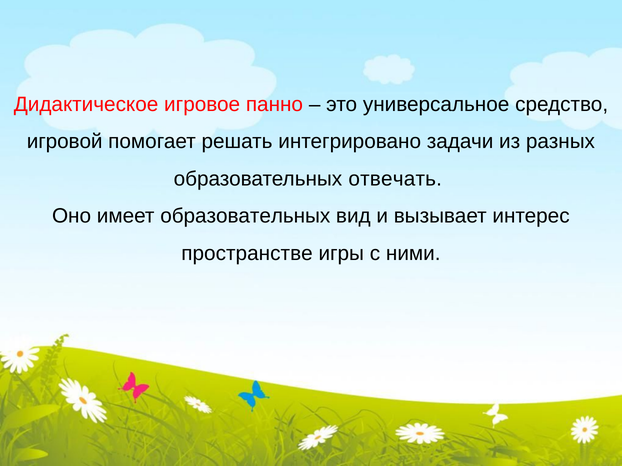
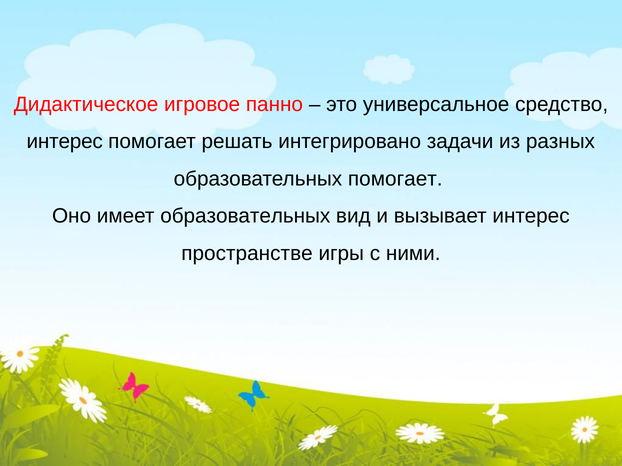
игровой at (65, 142): игровой -> интерес
образовательных отвечать: отвечать -> помогает
